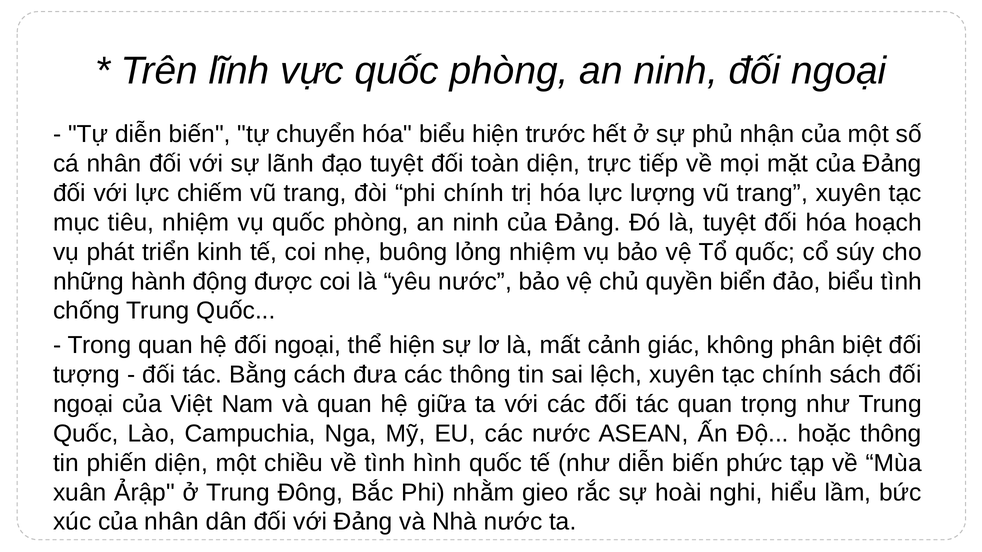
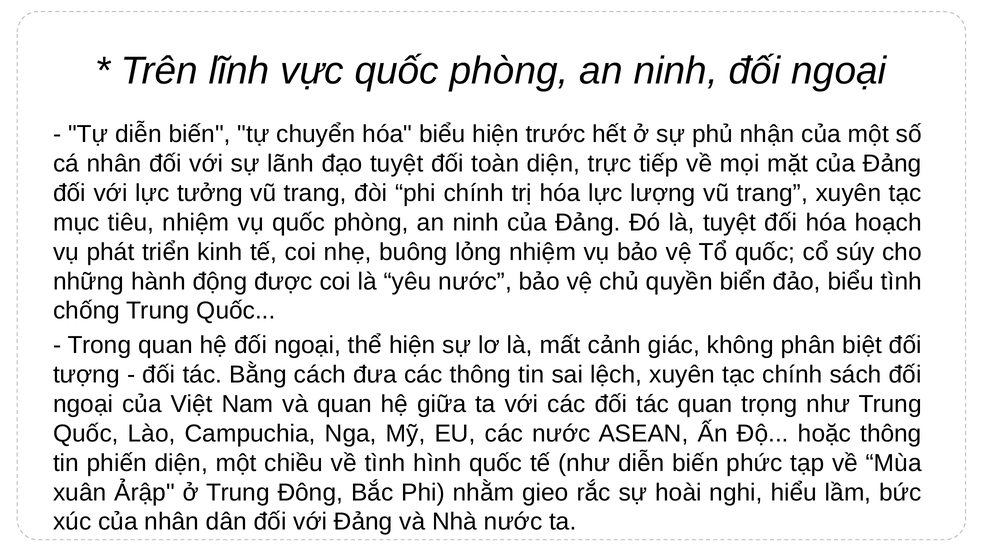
chiếm: chiếm -> tưởng
